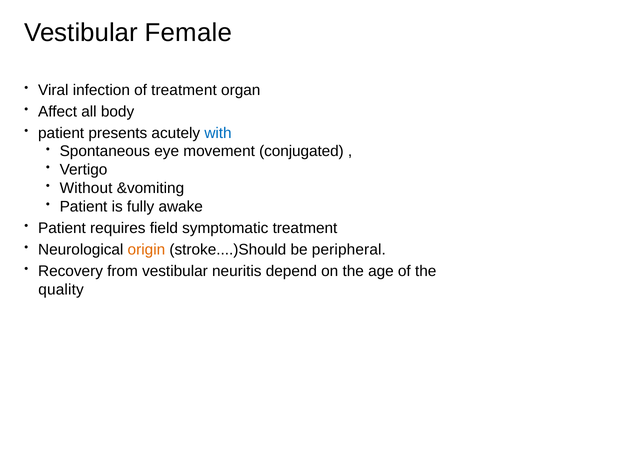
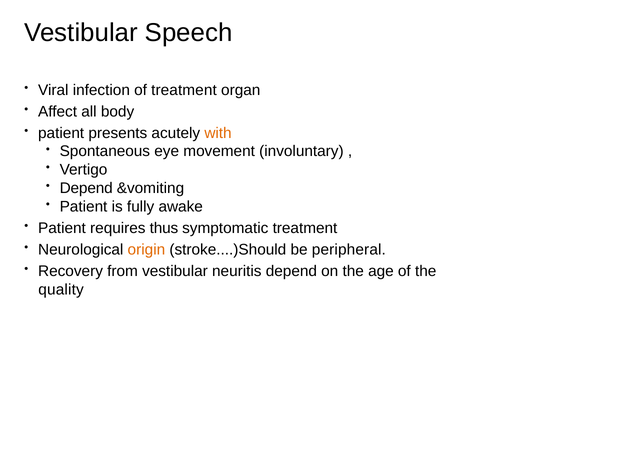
Female: Female -> Speech
with colour: blue -> orange
conjugated: conjugated -> involuntary
Without at (86, 188): Without -> Depend
field: field -> thus
